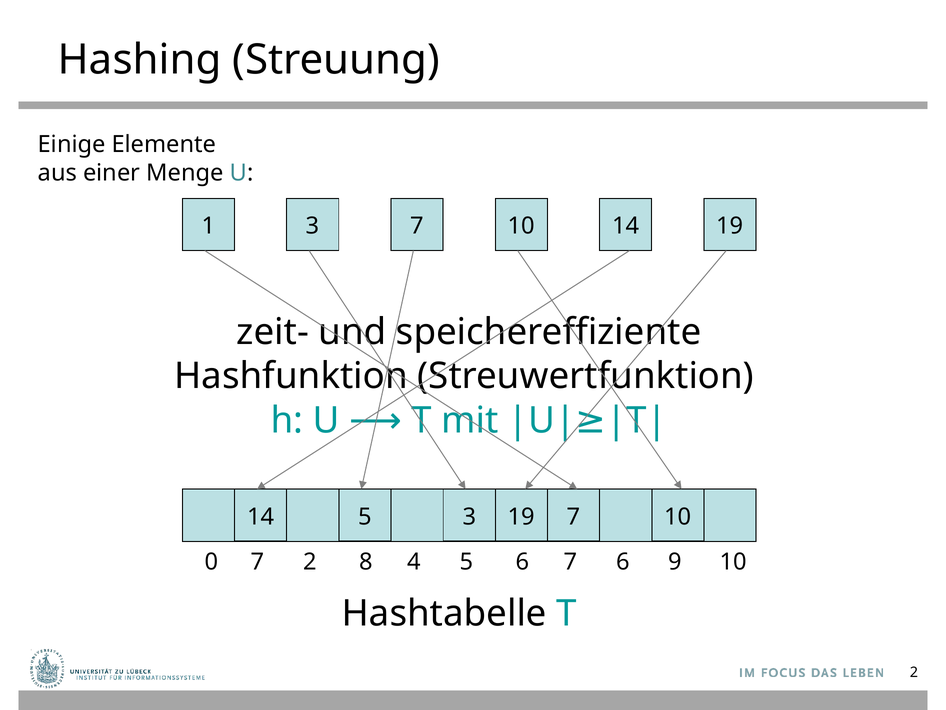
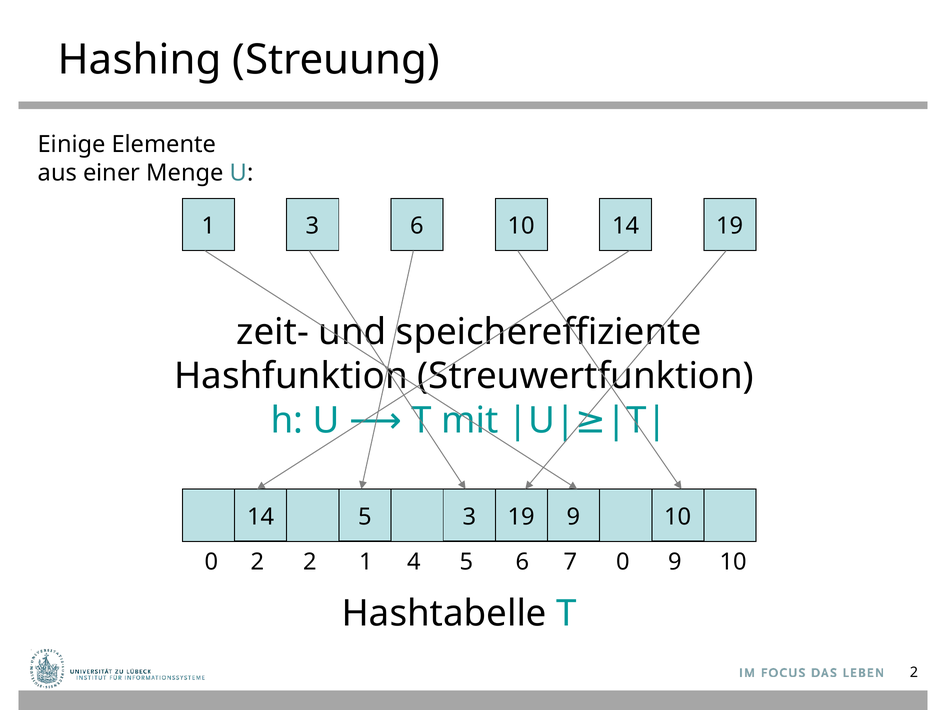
3 7: 7 -> 6
5 7: 7 -> 9
0 7: 7 -> 2
2 8: 8 -> 1
7 6: 6 -> 0
